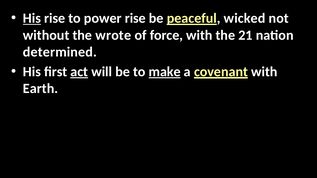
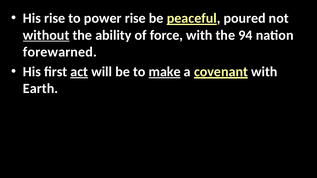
His at (32, 18) underline: present -> none
wicked: wicked -> poured
without underline: none -> present
wrote: wrote -> ability
21: 21 -> 94
determined: determined -> forewarned
